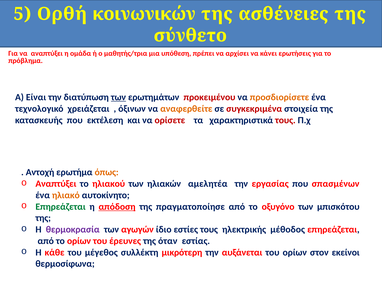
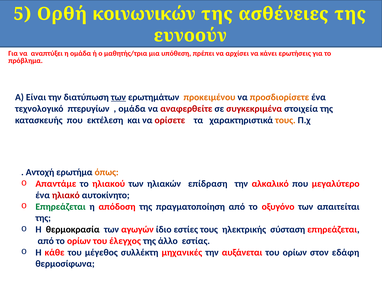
σύνθετο: σύνθετο -> ευνοούν
προκειμένου colour: red -> orange
χρειάζεται: χρειάζεται -> πτερυγίων
όξινων at (132, 109): όξινων -> ομάδα
αναφερθείτε colour: orange -> red
τους at (285, 120) colour: red -> orange
Αναπτύξει at (56, 184): Αναπτύξει -> Απαντάμε
αμελητέα: αμελητέα -> επίδραση
εργασίας: εργασίας -> αλκαλικό
σπασμένων: σπασμένων -> μεγαλύτερο
ηλιακό colour: orange -> red
απόδοση underline: present -> none
πραγματοποίησε: πραγματοποίησε -> πραγματοποίηση
μπισκότου: μπισκότου -> απαιτείται
θερμοκρασία colour: purple -> black
μέθοδος: μέθοδος -> σύσταση
έρευνες: έρευνες -> έλεγχος
όταν: όταν -> άλλο
μικρότερη: μικρότερη -> μηχανικές
εκείνοι: εκείνοι -> εδάφη
